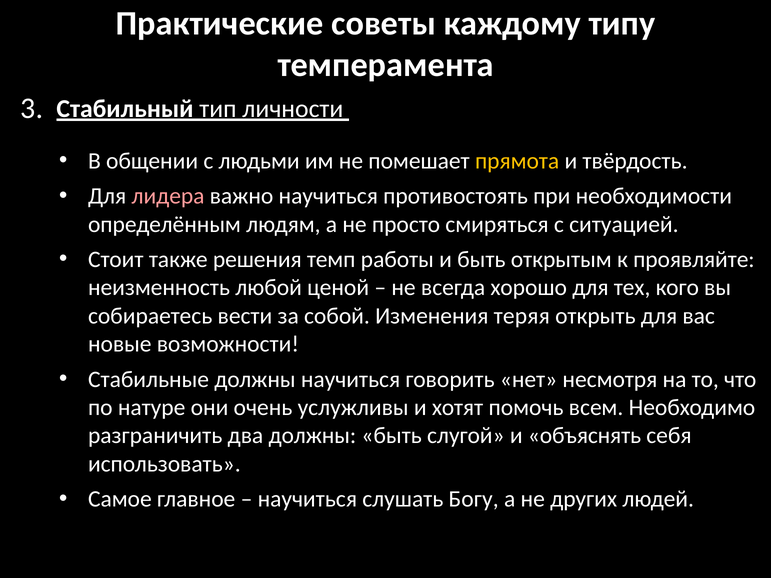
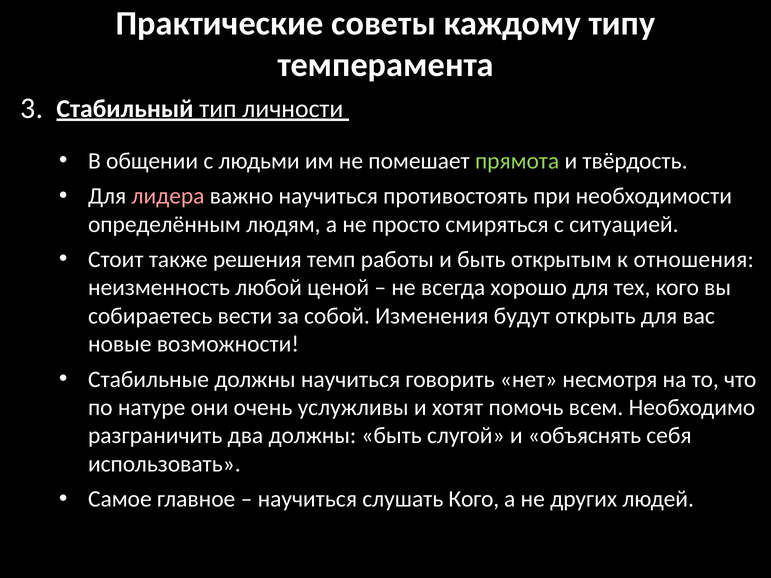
прямота colour: yellow -> light green
проявляйте: проявляйте -> отношения
теряя: теряя -> будут
слушать Богу: Богу -> Кого
